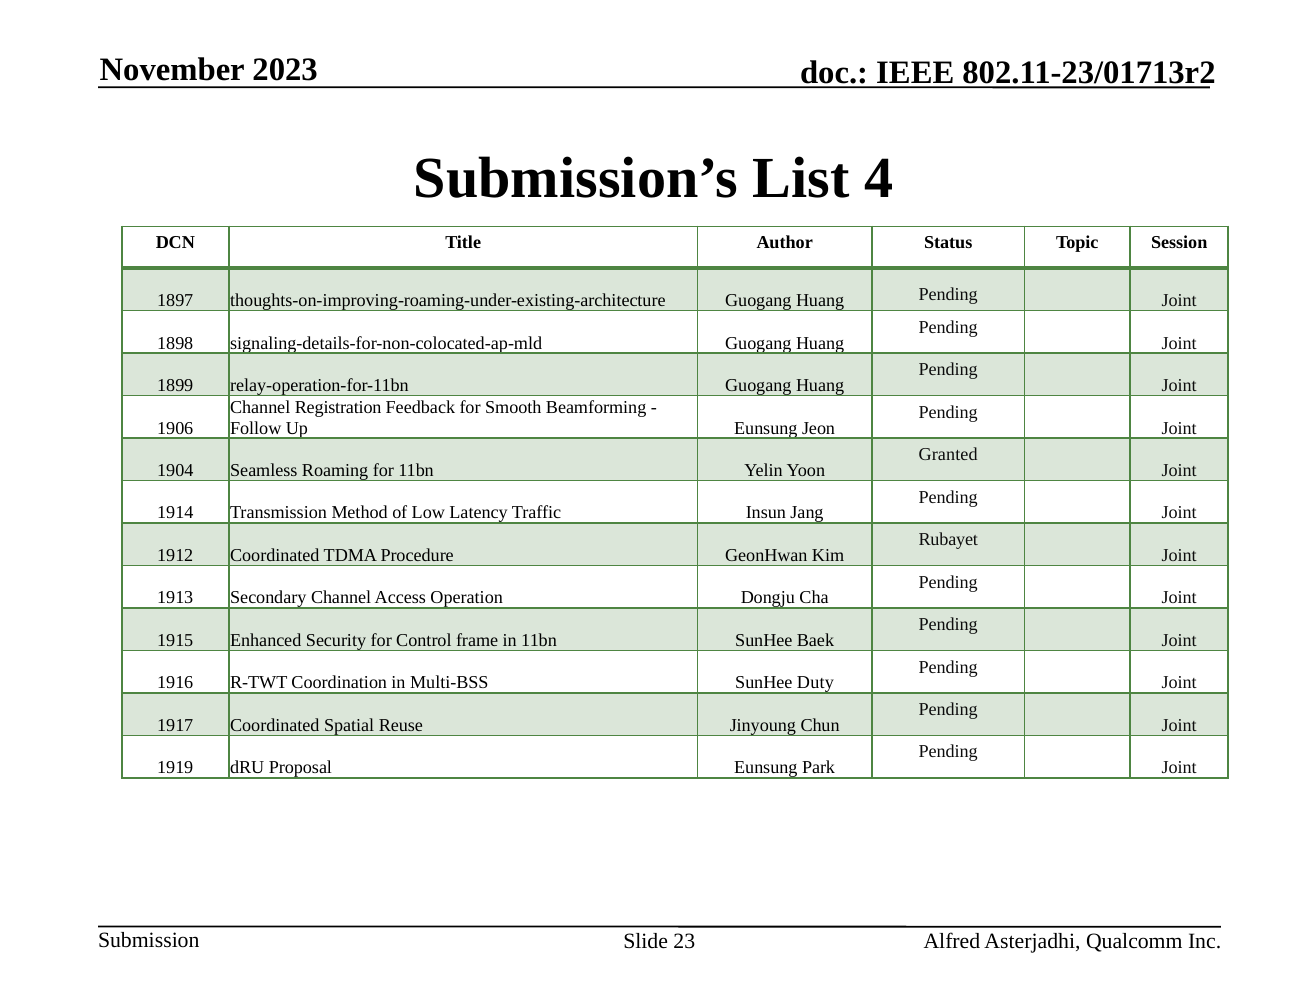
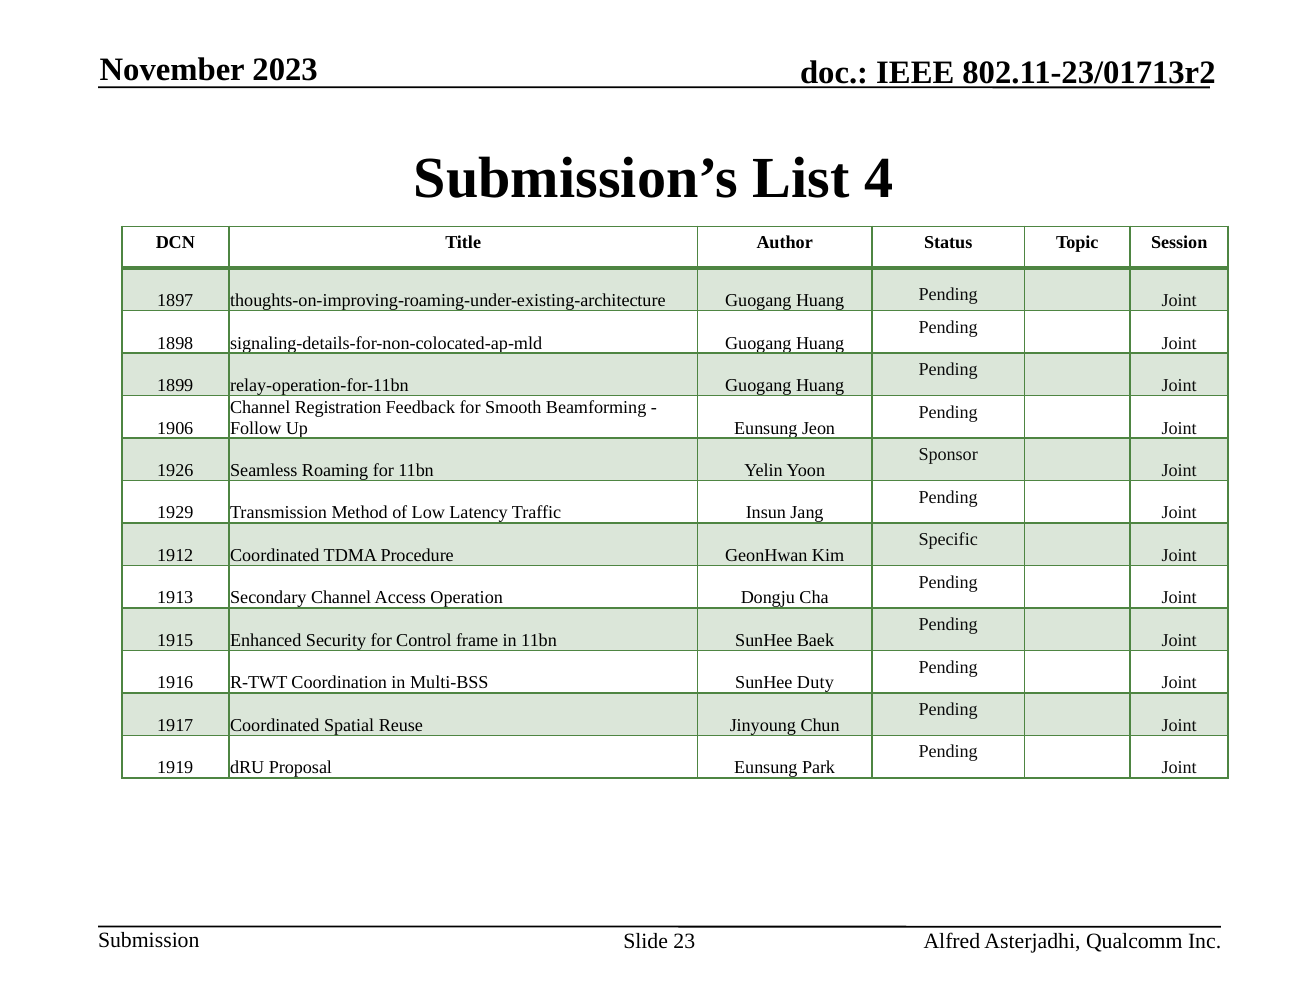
Granted: Granted -> Sponsor
1904: 1904 -> 1926
1914: 1914 -> 1929
Rubayet: Rubayet -> Specific
